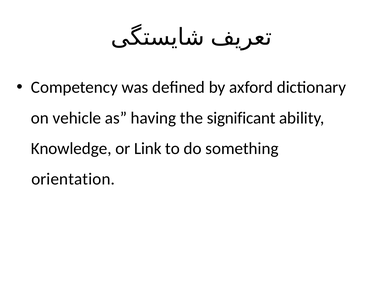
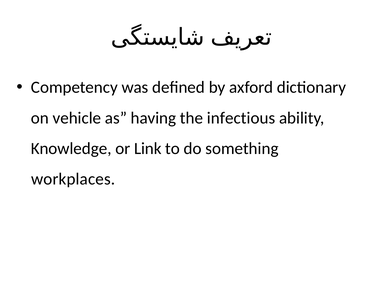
significant: significant -> infectious
orientation: orientation -> workplaces
